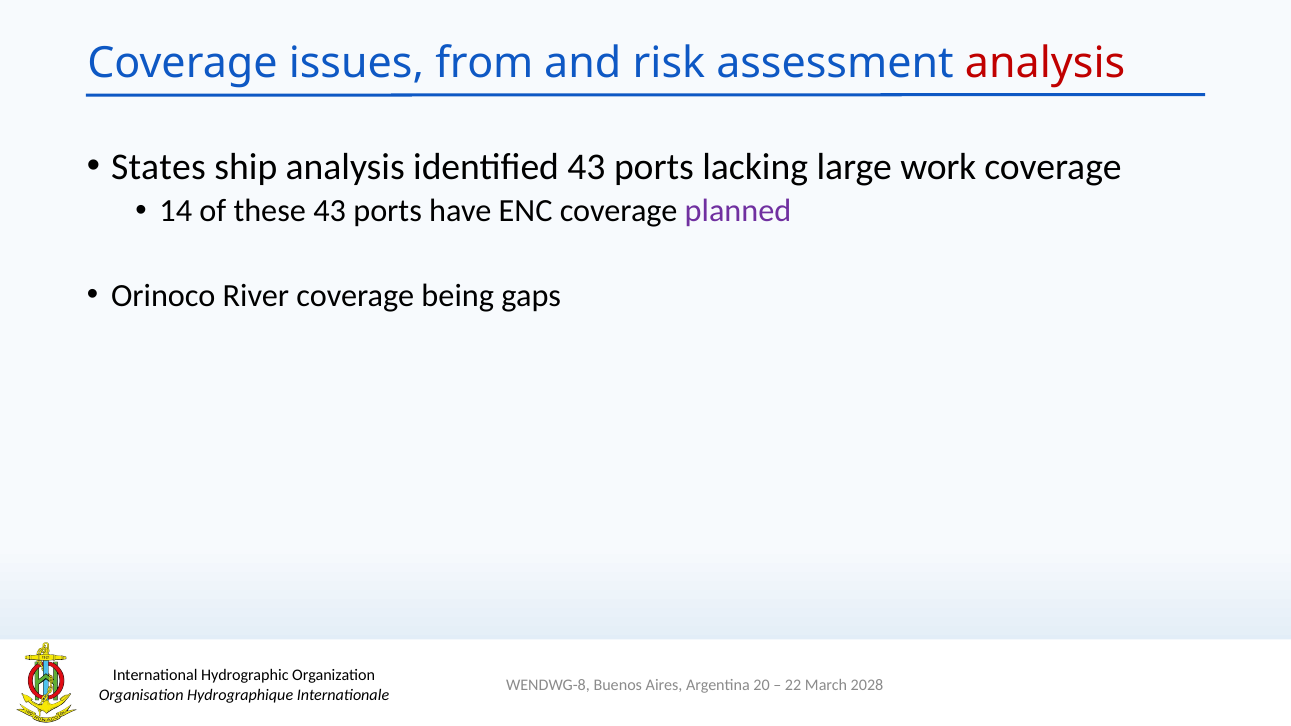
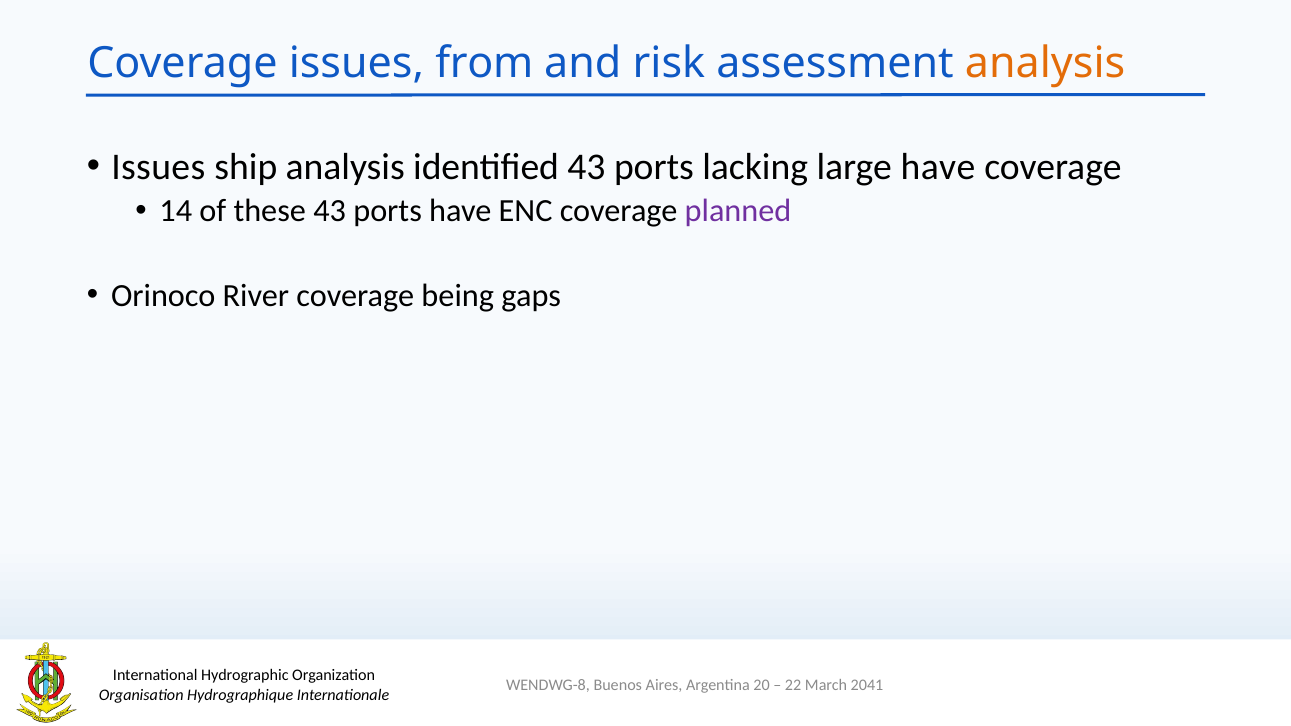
analysis at (1045, 63) colour: red -> orange
States at (158, 167): States -> Issues
large work: work -> have
2028: 2028 -> 2041
